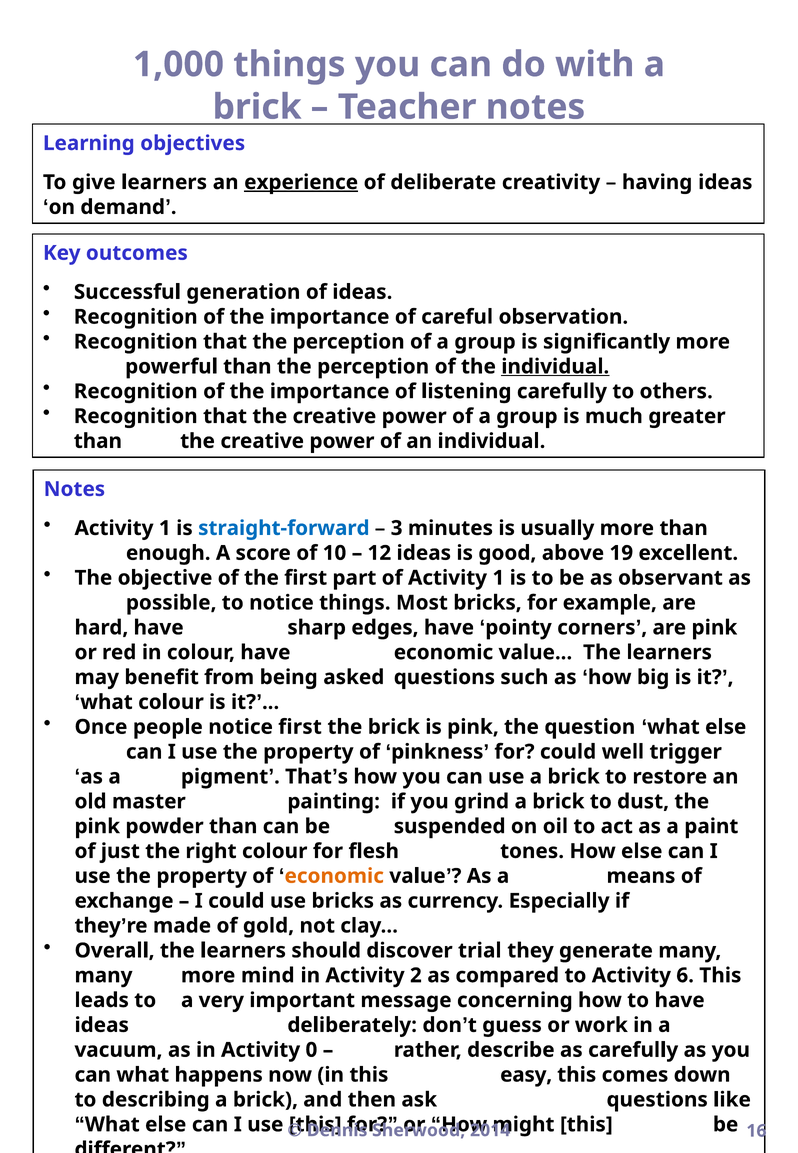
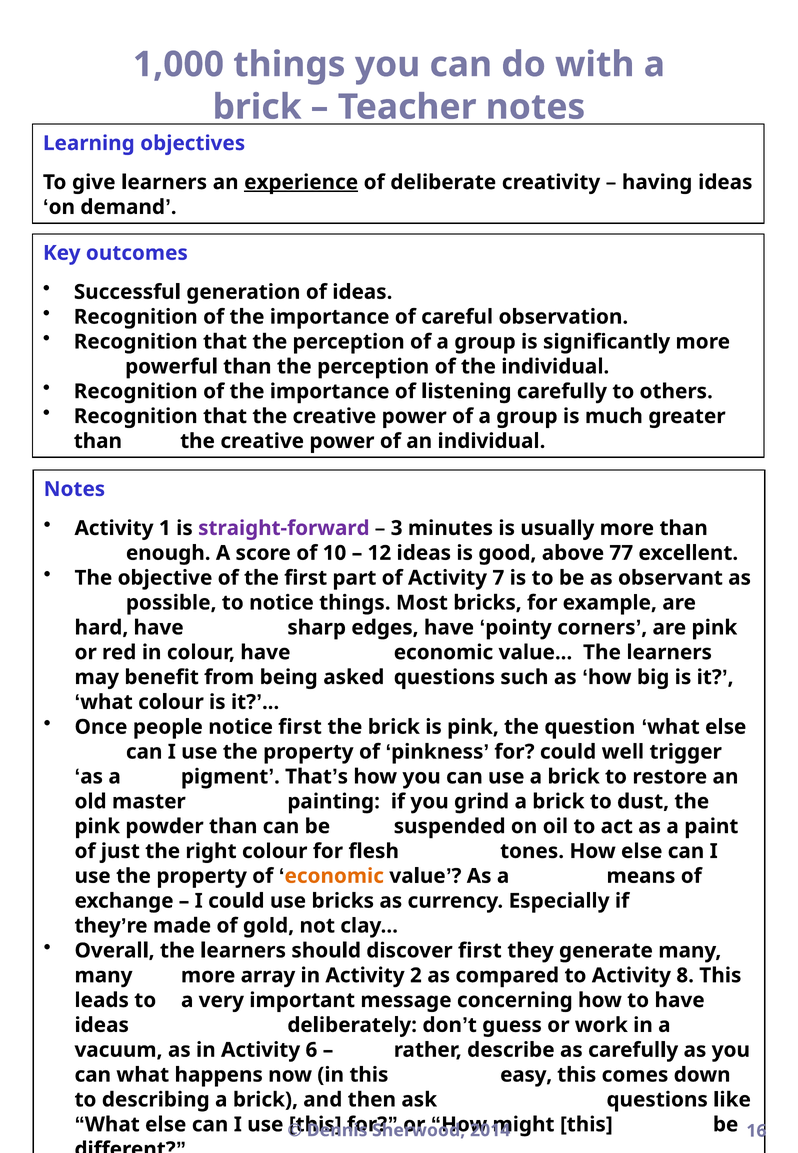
individual at (555, 366) underline: present -> none
straight-forward colour: blue -> purple
19: 19 -> 77
of Activity 1: 1 -> 7
discover trial: trial -> first
mind: mind -> array
6: 6 -> 8
0: 0 -> 6
